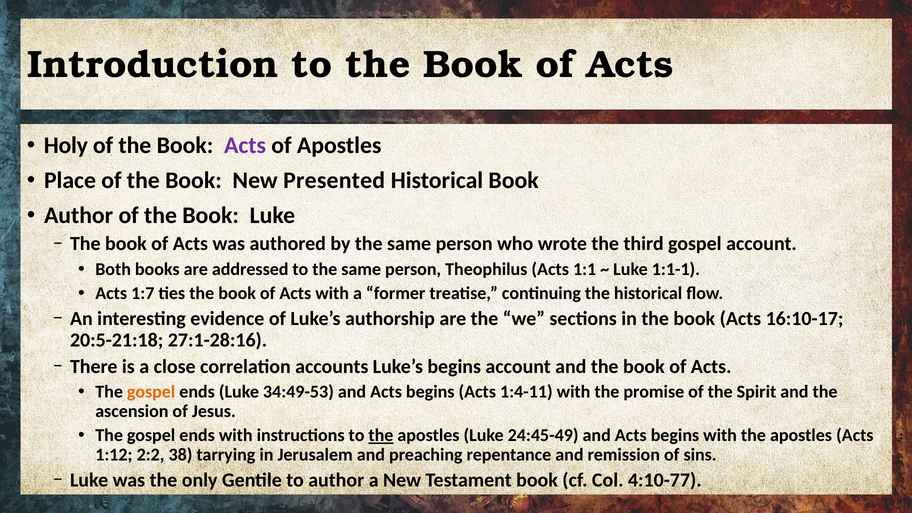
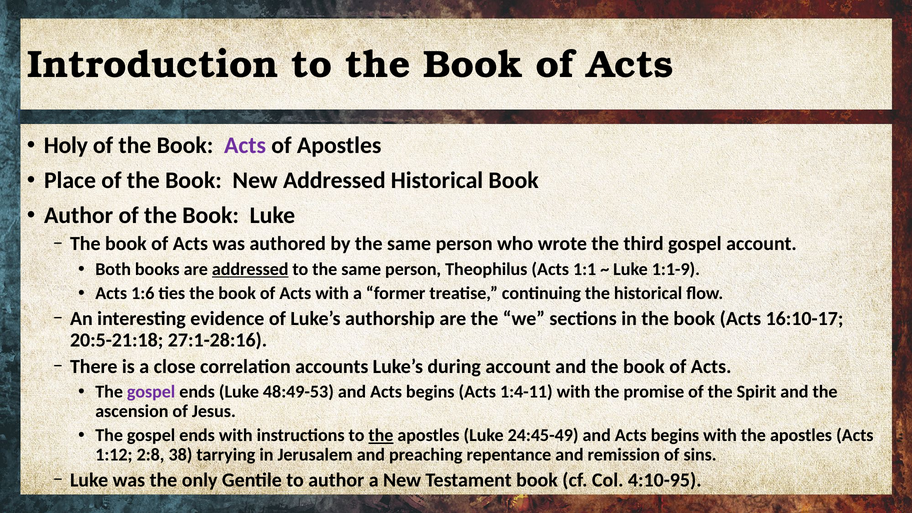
New Presented: Presented -> Addressed
addressed at (250, 269) underline: none -> present
1:1-1: 1:1-1 -> 1:1-9
1:7: 1:7 -> 1:6
Luke’s begins: begins -> during
gospel at (151, 392) colour: orange -> purple
34:49-53: 34:49-53 -> 48:49-53
2:2: 2:2 -> 2:8
4:10-77: 4:10-77 -> 4:10-95
